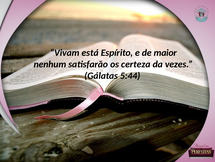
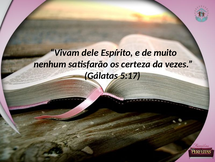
está: está -> dele
maior: maior -> muito
5:44: 5:44 -> 5:17
